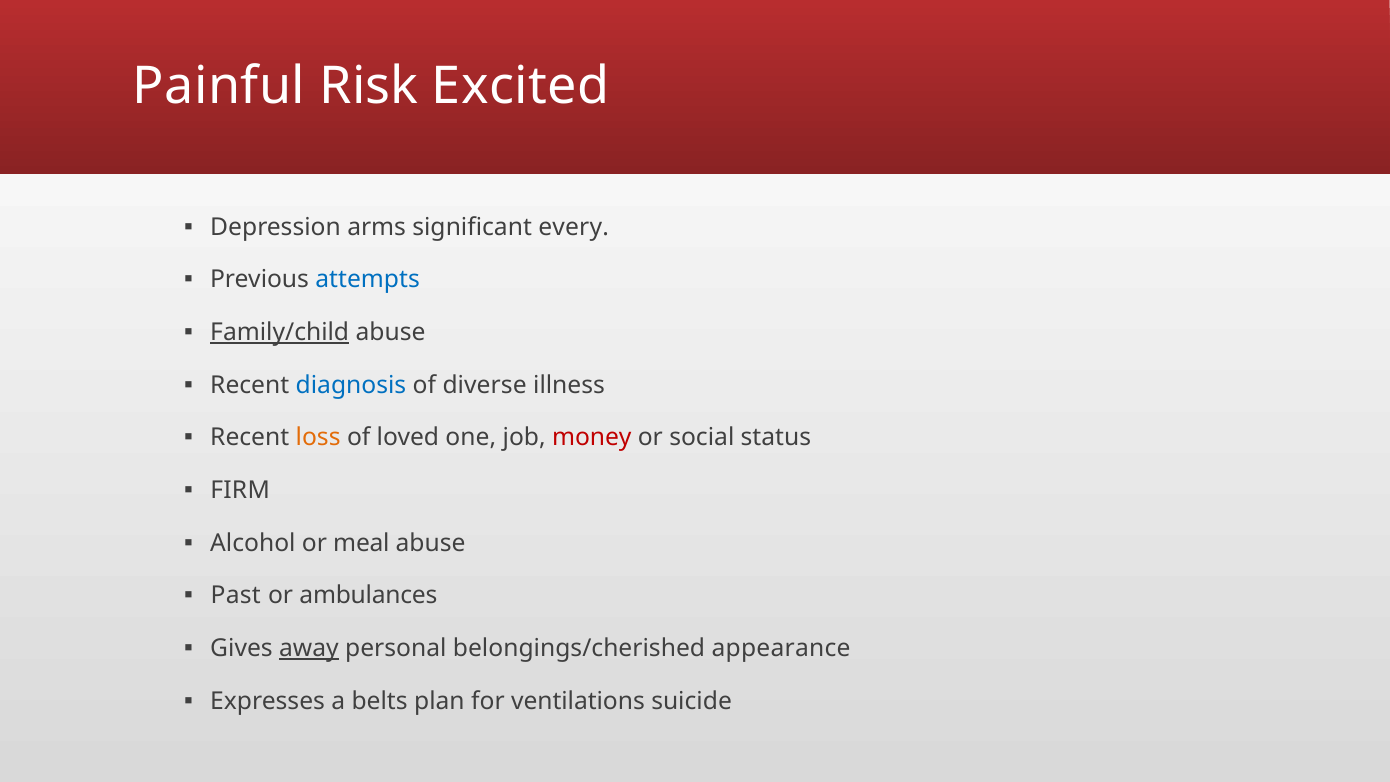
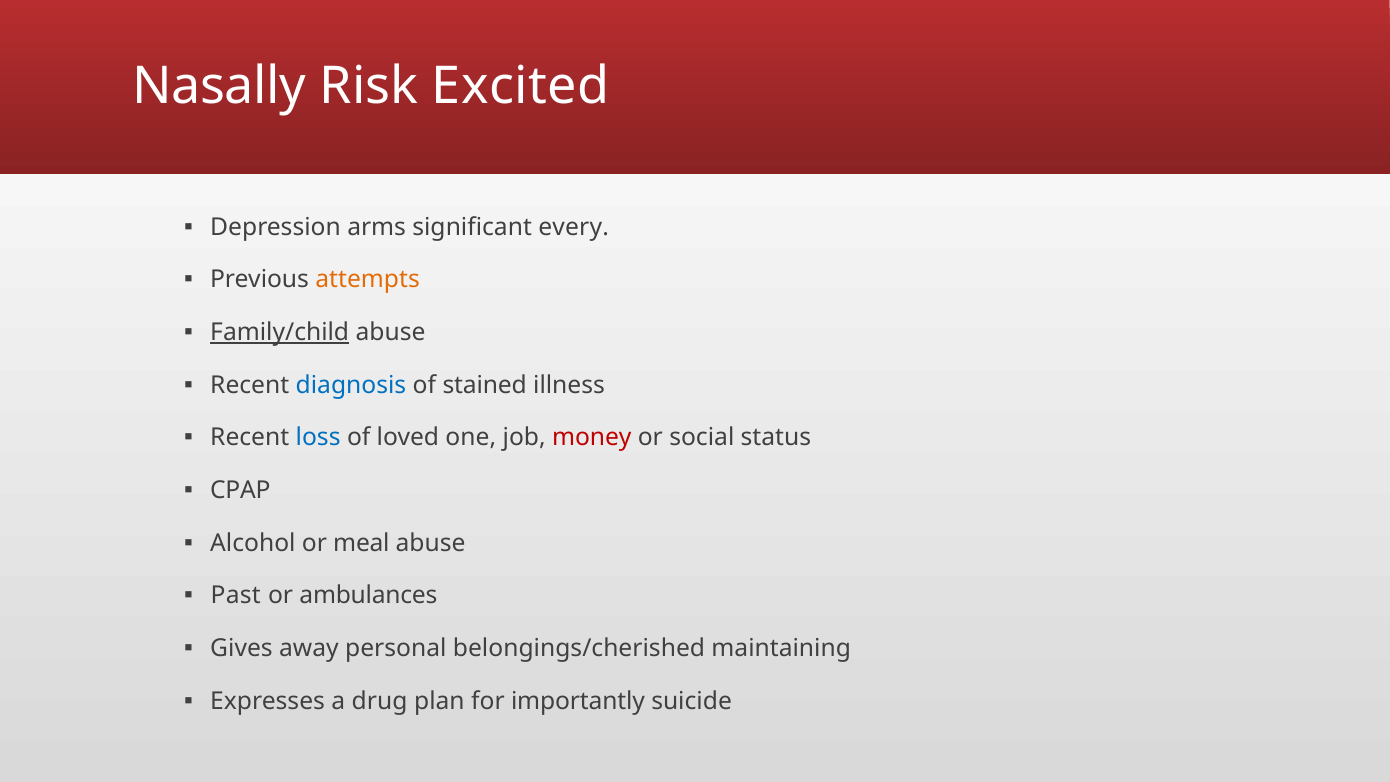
Painful: Painful -> Nasally
attempts colour: blue -> orange
diverse: diverse -> stained
loss colour: orange -> blue
FIRM: FIRM -> CPAP
away underline: present -> none
appearance: appearance -> maintaining
belts: belts -> drug
ventilations: ventilations -> importantly
